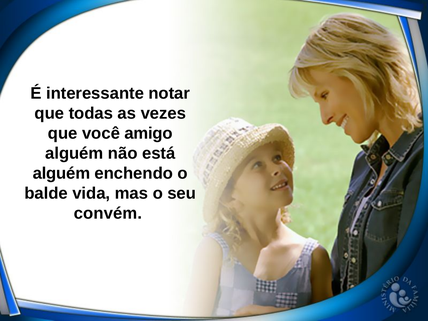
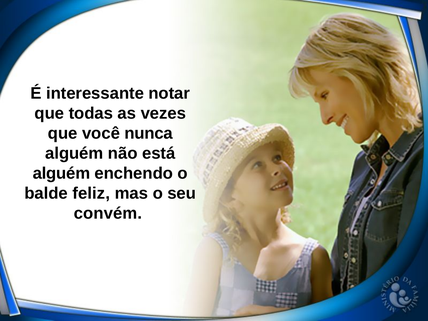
amigo: amigo -> nunca
vida: vida -> feliz
